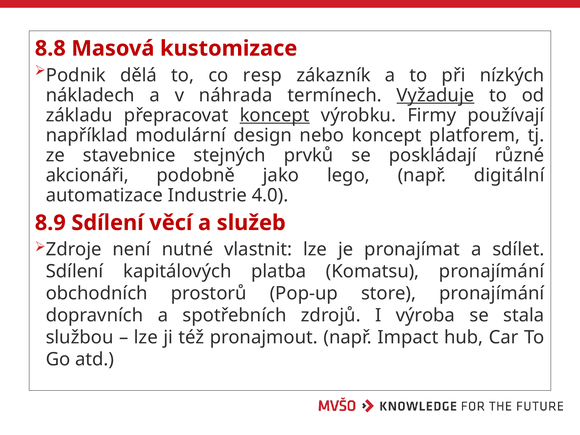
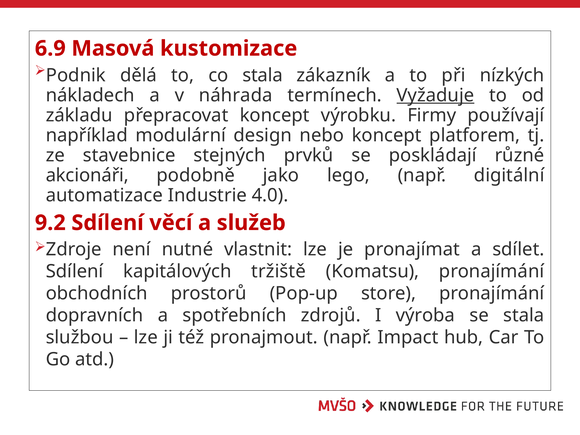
8.8: 8.8 -> 6.9
co resp: resp -> stala
koncept at (275, 115) underline: present -> none
8.9: 8.9 -> 9.2
platba: platba -> tržiště
